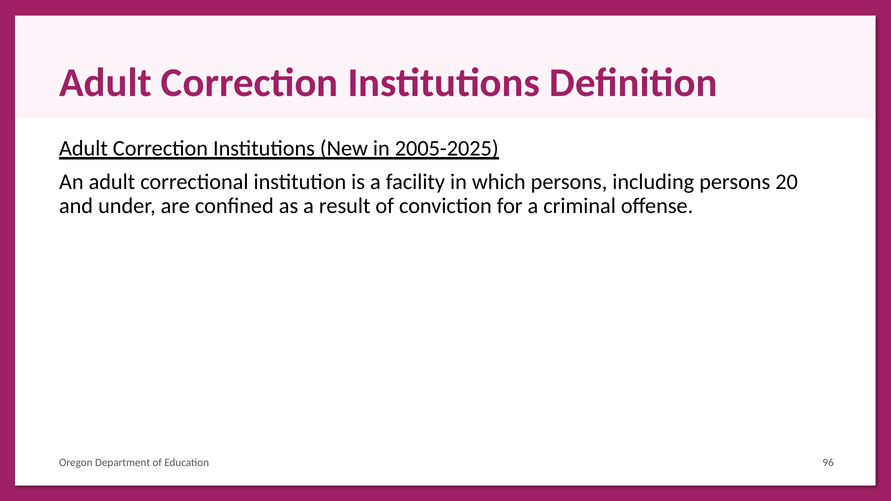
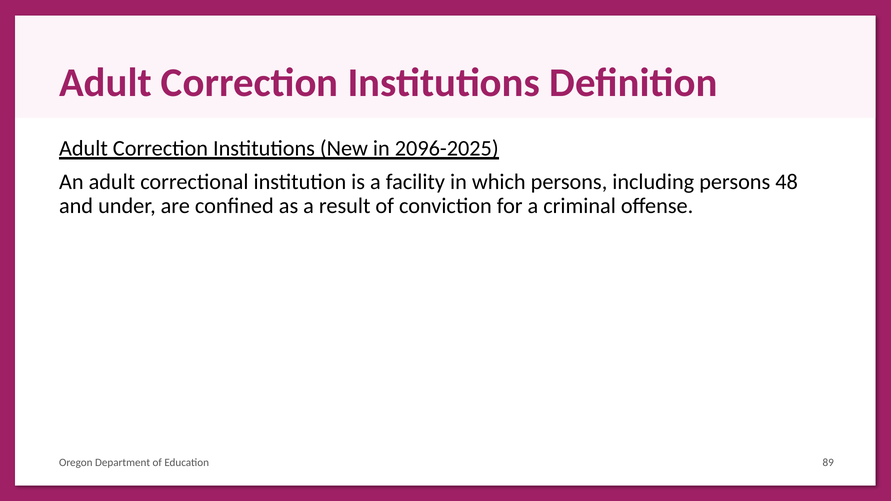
2005-2025: 2005-2025 -> 2096-2025
20: 20 -> 48
96: 96 -> 89
